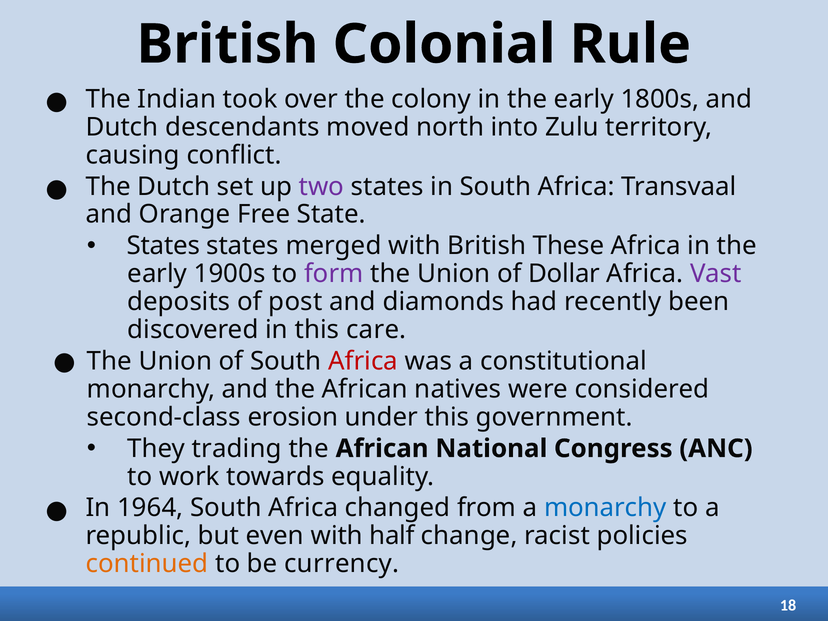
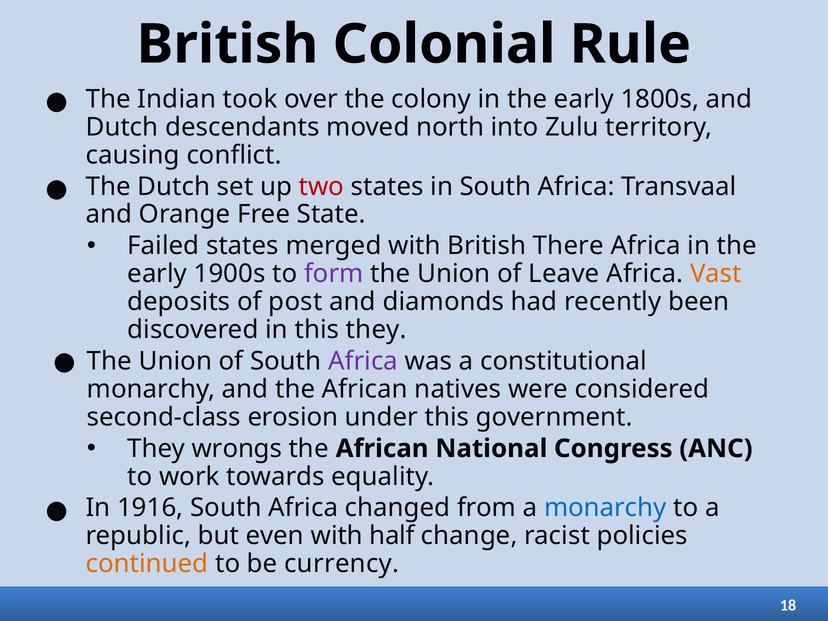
two colour: purple -> red
States at (164, 246): States -> Failed
These: These -> There
Dollar: Dollar -> Leave
Vast colour: purple -> orange
this care: care -> they
Africa at (363, 361) colour: red -> purple
trading: trading -> wrongs
1964: 1964 -> 1916
